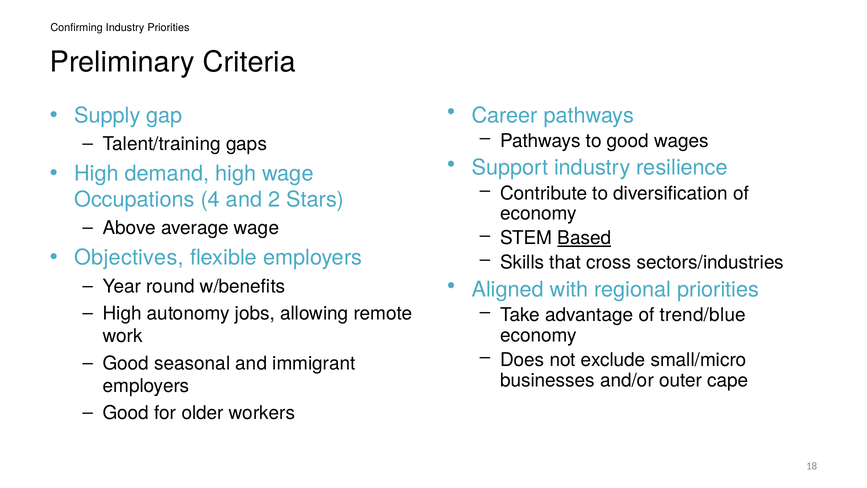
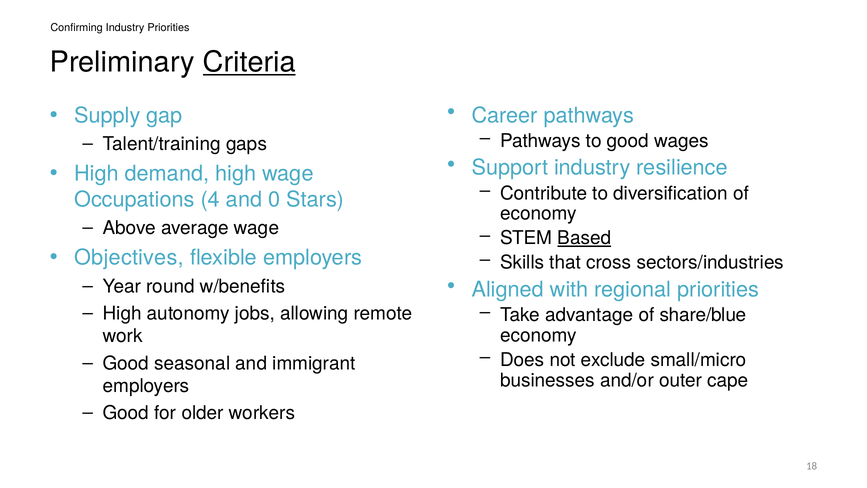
Criteria underline: none -> present
2: 2 -> 0
trend/blue: trend/blue -> share/blue
